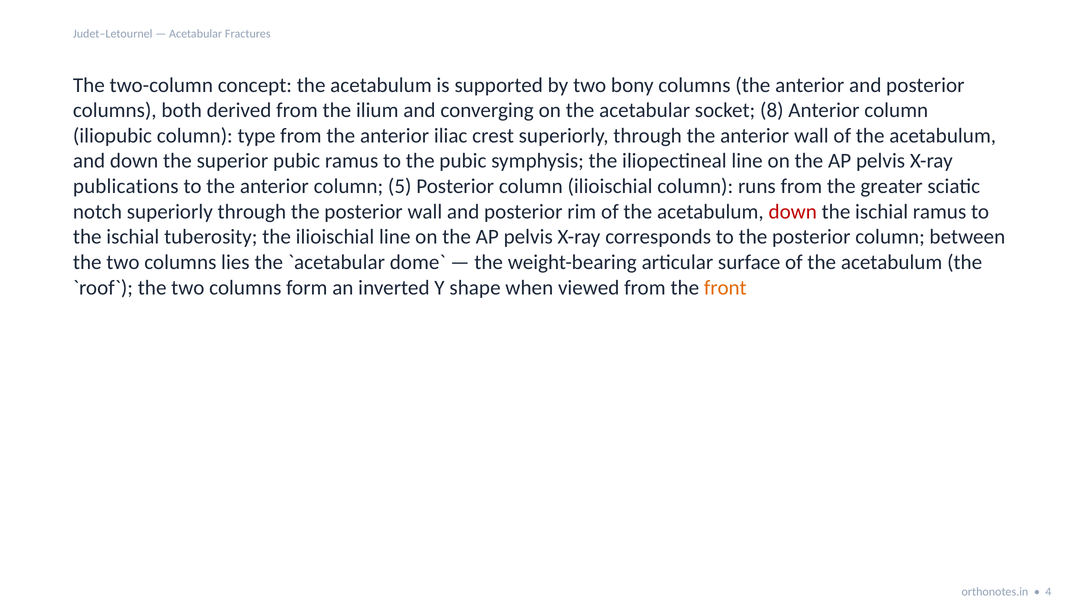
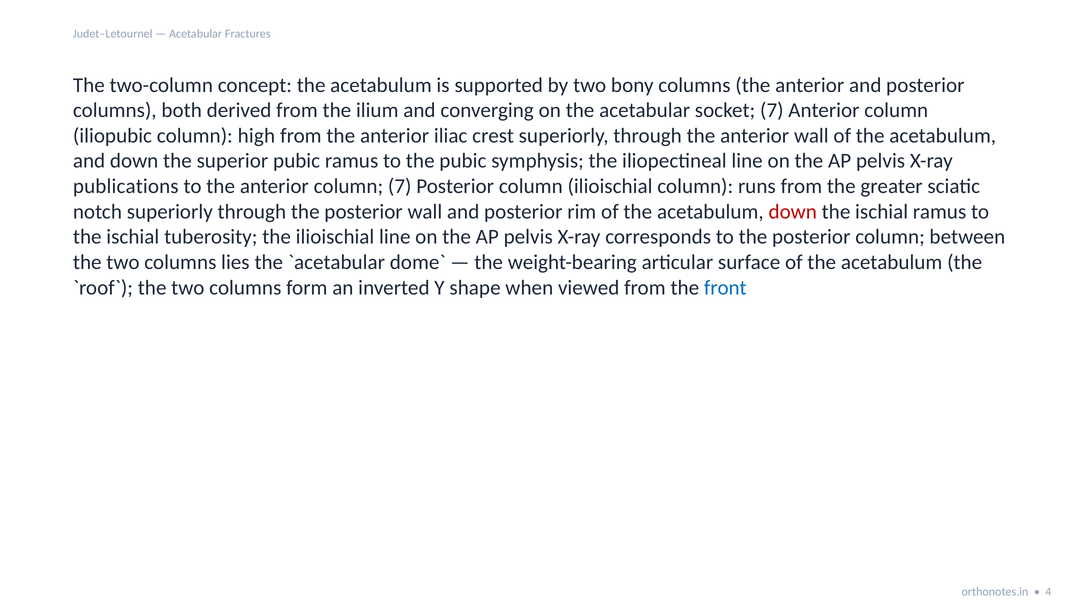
socket 8: 8 -> 7
type: type -> high
column 5: 5 -> 7
front colour: orange -> blue
